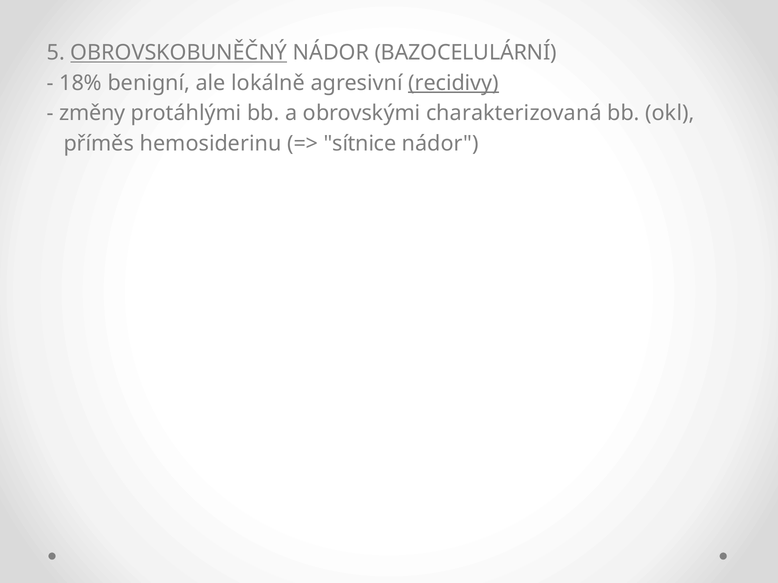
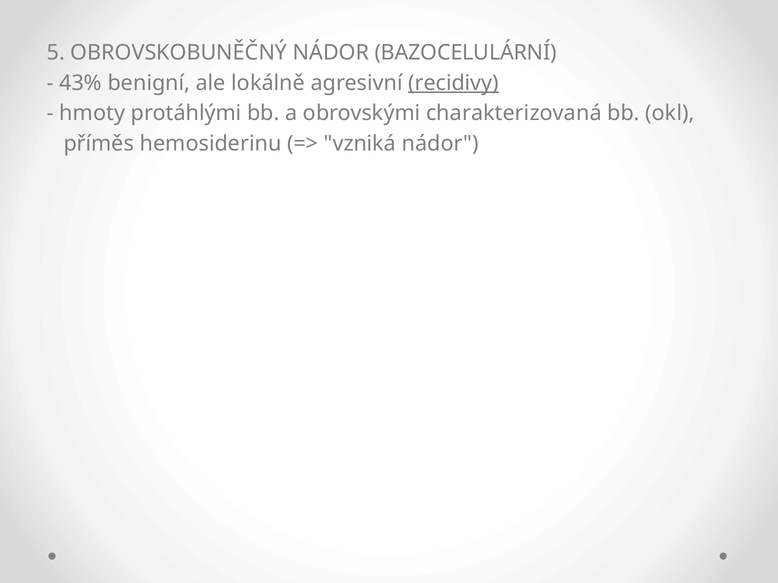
OBROVSKOBUNĚČNÝ underline: present -> none
18%: 18% -> 43%
změny: změny -> hmoty
sítnice: sítnice -> vzniká
